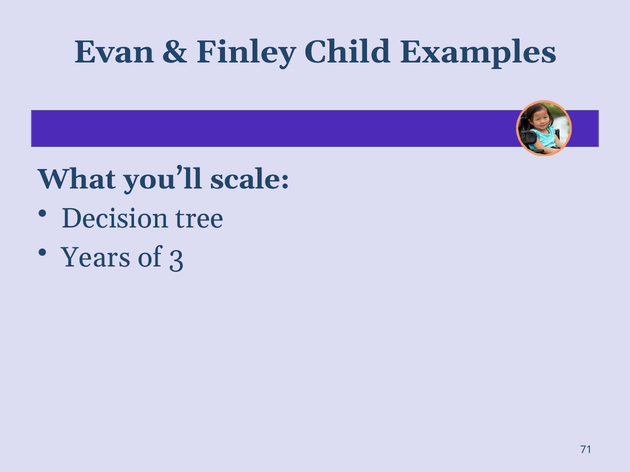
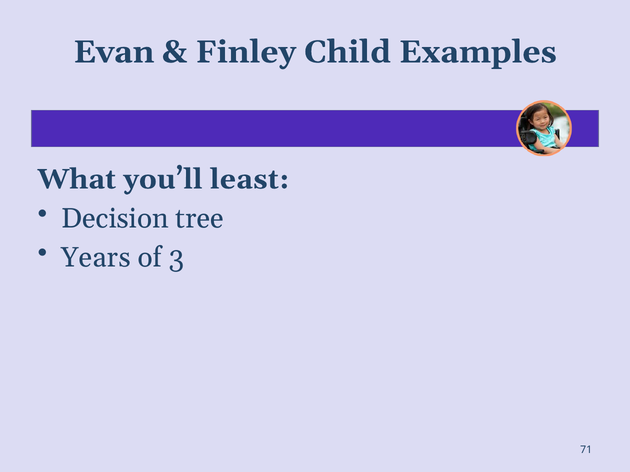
scale: scale -> least
